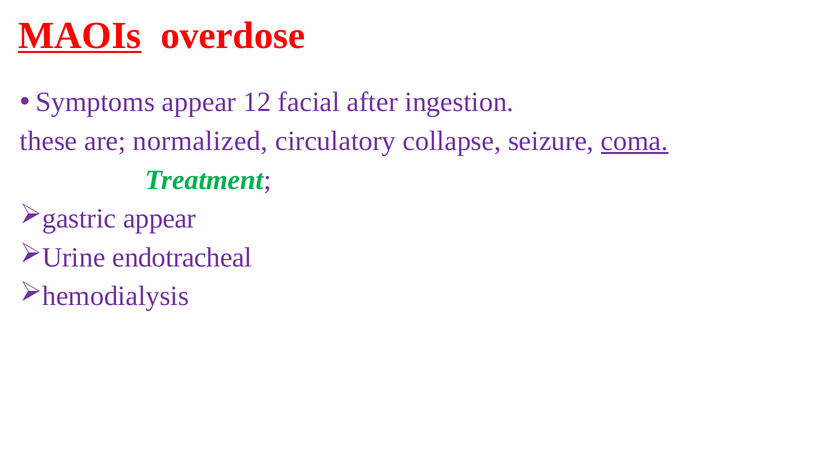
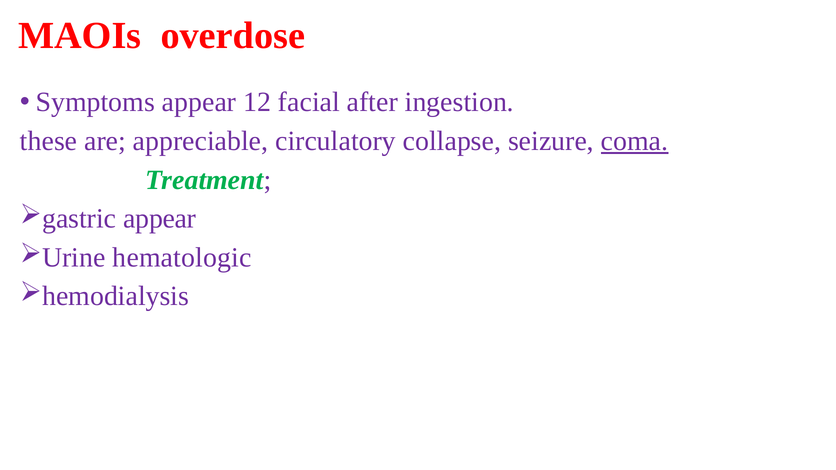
MAOIs underline: present -> none
normalized: normalized -> appreciable
endotracheal: endotracheal -> hematologic
